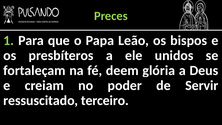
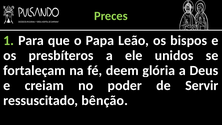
terceiro: terceiro -> bênção
